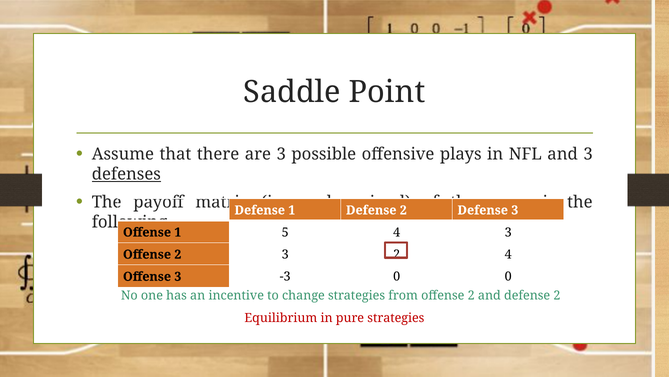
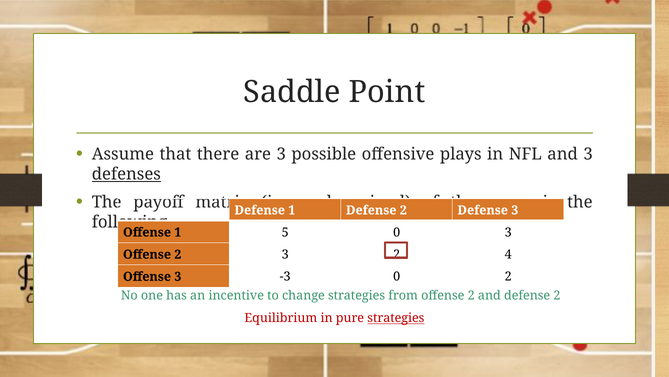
5 4: 4 -> 0
0 0: 0 -> 2
strategies at (396, 318) underline: none -> present
